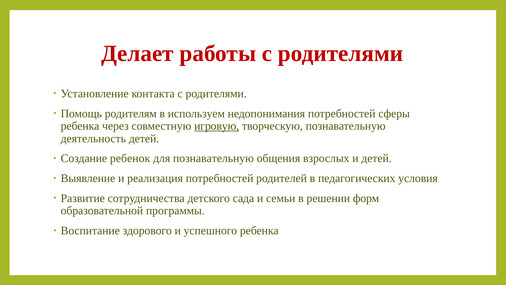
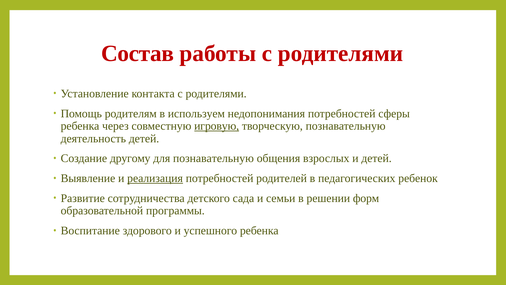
Делает: Делает -> Состав
ребенок: ребенок -> другому
реализация underline: none -> present
условия: условия -> ребенок
